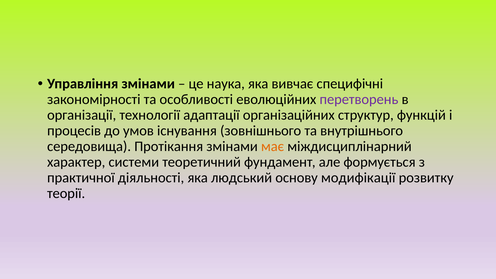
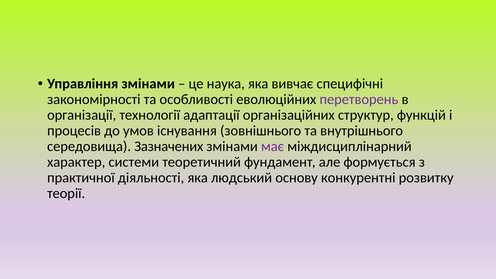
Протікання: Протікання -> Зазначених
має colour: orange -> purple
модифікації: модифікації -> конкурентні
